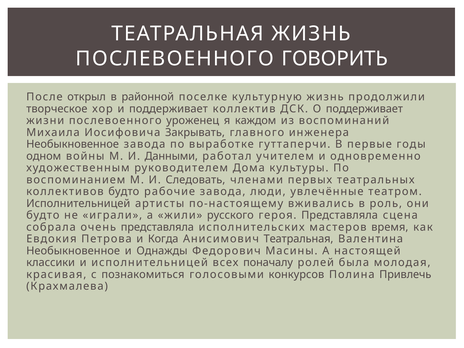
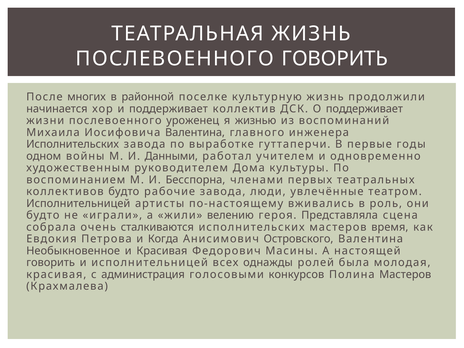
открыл: открыл -> многих
творческое: творческое -> начинается
каждом: каждом -> жизнью
Иосифовича Закрывать: Закрывать -> Валентина
Необыкновенное at (73, 144): Необыкновенное -> Исполнительских
Следовать: Следовать -> Бесспорна
русского: русского -> велению
очень представляла: представляла -> сталкиваются
Анисимович Театральная: Театральная -> Островского
и Однажды: Однажды -> Красивая
классики at (51, 263): классики -> говорить
поначалу: поначалу -> однажды
познакомиться: познакомиться -> администрация
Полина Привлечь: Привлечь -> Мастеров
